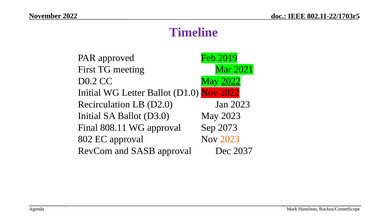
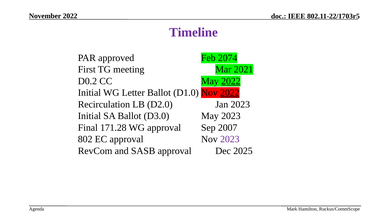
2019: 2019 -> 2074
2022 at (230, 93) underline: none -> present
808.11: 808.11 -> 171.28
2073: 2073 -> 2007
2023 at (230, 139) colour: orange -> purple
2037: 2037 -> 2025
